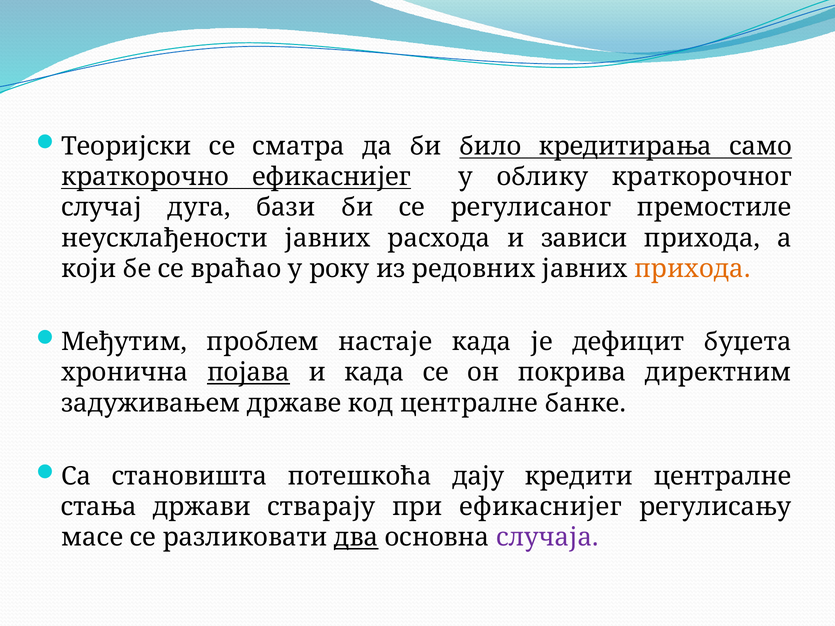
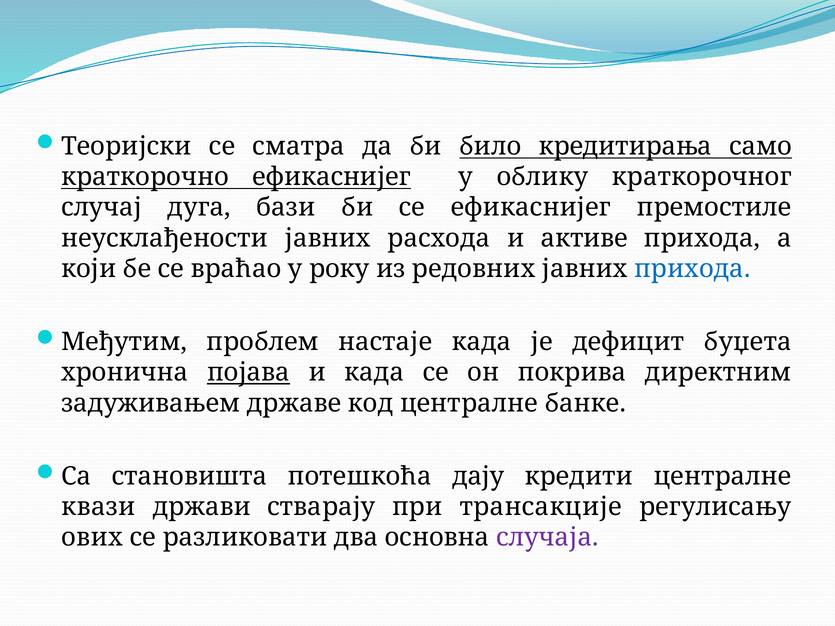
се регулисаног: регулисаног -> ефикаснијег
зависи: зависи -> активе
прихода at (692, 269) colour: orange -> blue
стања: стања -> квази
при ефикаснијег: ефикаснијег -> трансакције
масе: масе -> ових
два underline: present -> none
